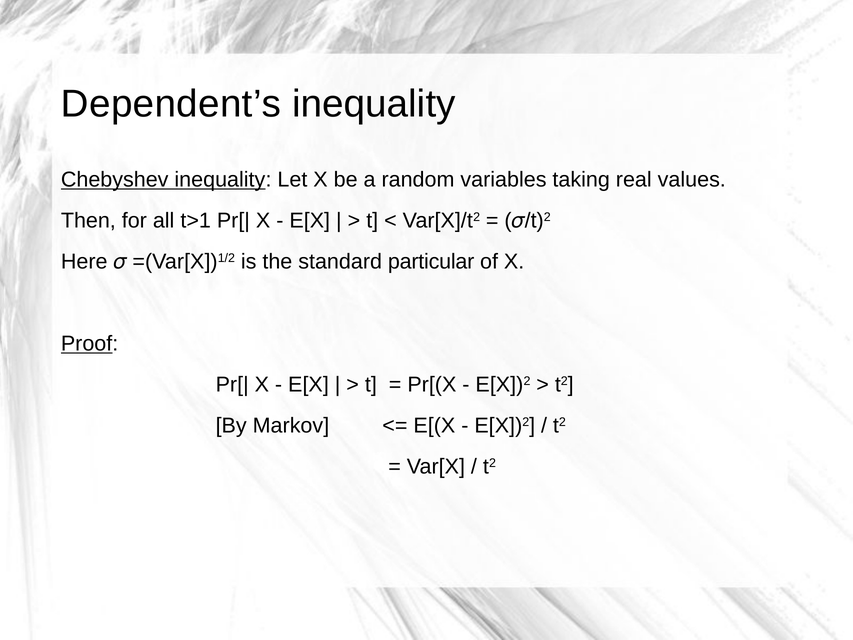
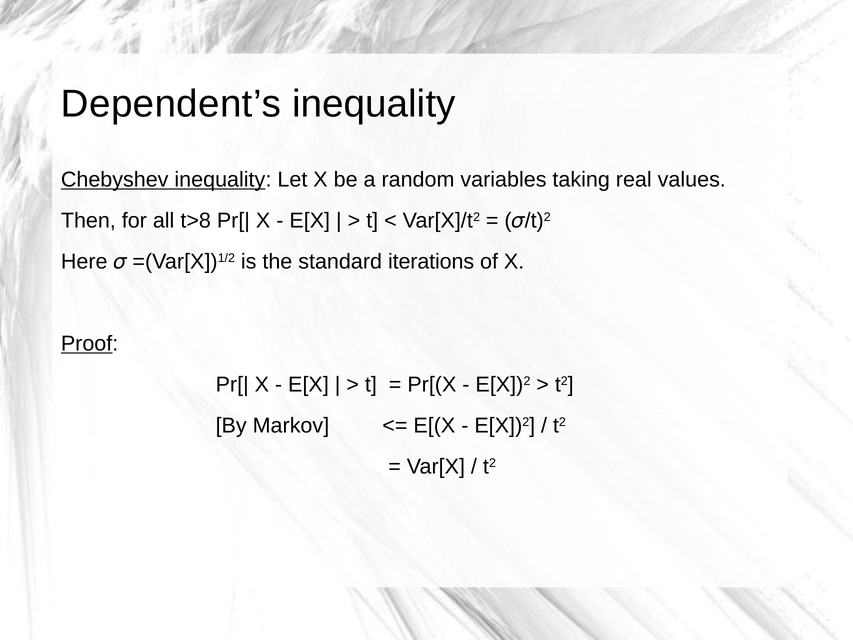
t>1: t>1 -> t>8
particular: particular -> iterations
